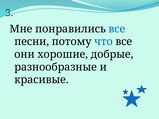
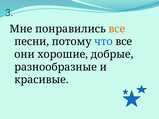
все at (117, 29) colour: blue -> orange
